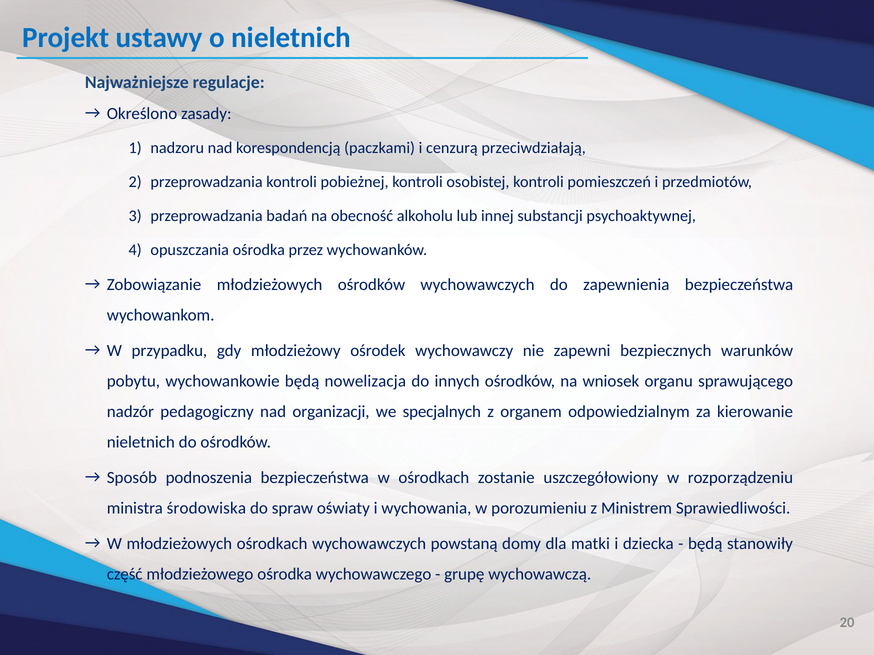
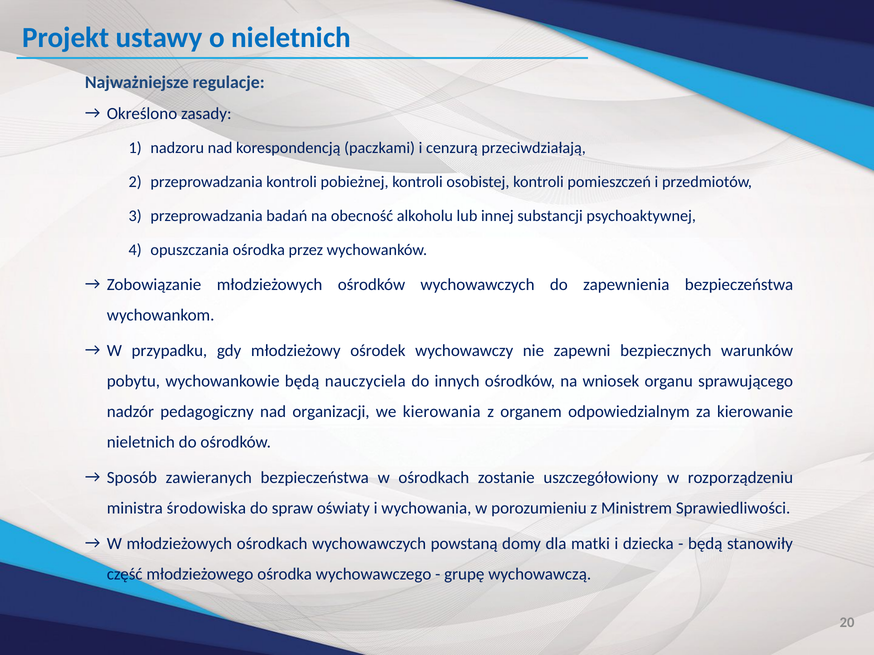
nowelizacja: nowelizacja -> nauczyciela
specjalnych: specjalnych -> kierowania
podnoszenia: podnoszenia -> zawieranych
